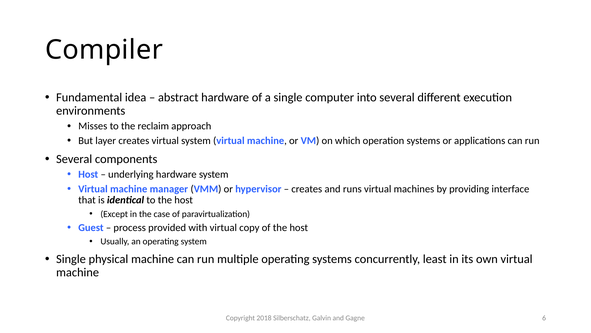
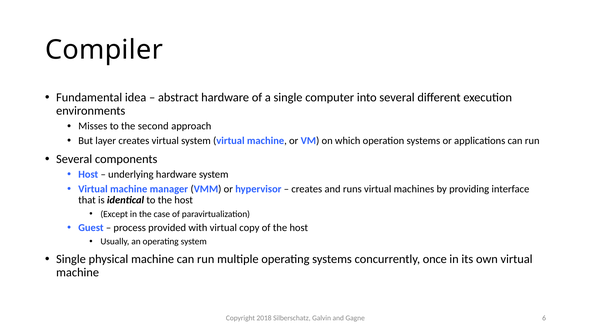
reclaim: reclaim -> second
least: least -> once
